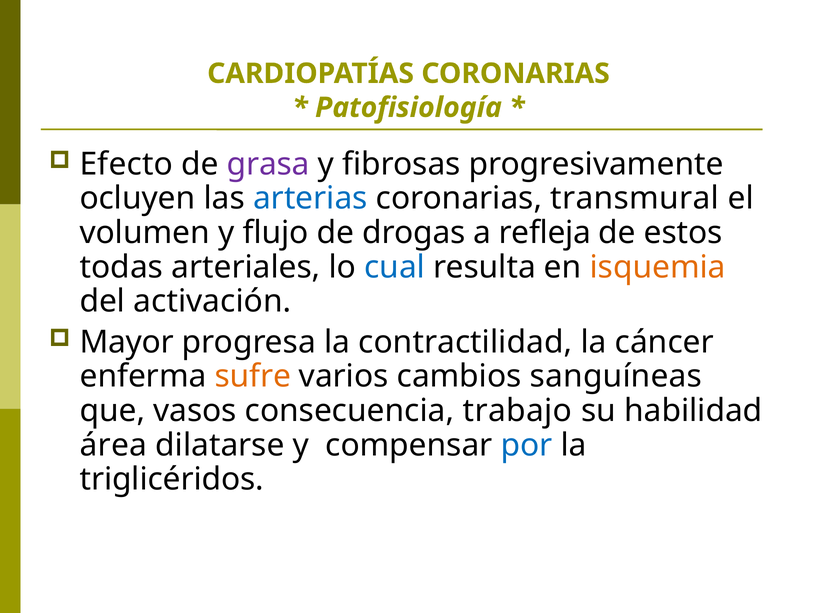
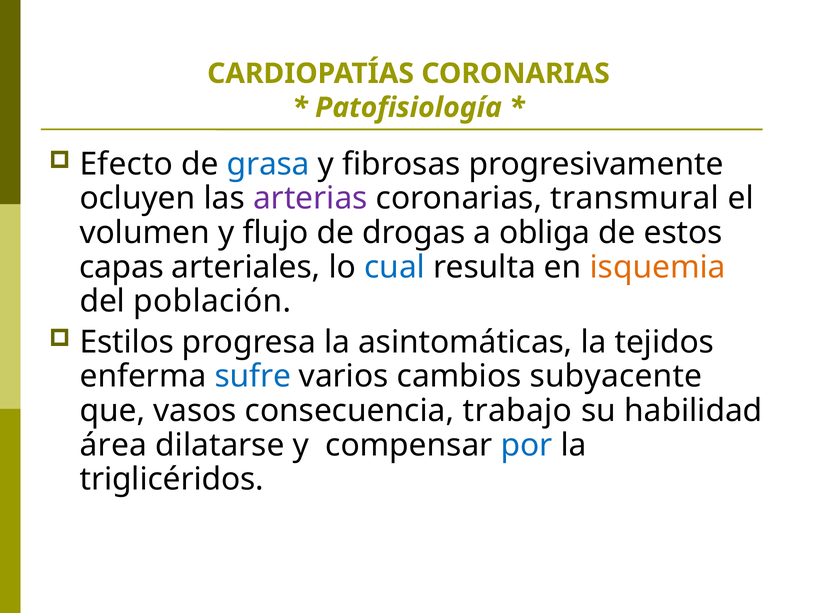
grasa colour: purple -> blue
arterias colour: blue -> purple
refleja: refleja -> obliga
todas: todas -> capas
activación: activación -> población
Mayor: Mayor -> Estilos
contractilidad: contractilidad -> asintomáticas
cáncer: cáncer -> tejidos
sufre colour: orange -> blue
sanguíneas: sanguíneas -> subyacente
